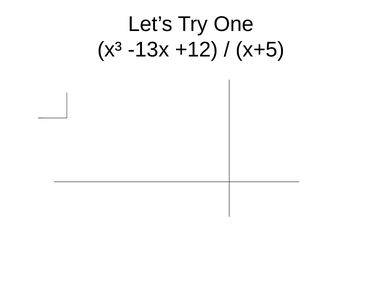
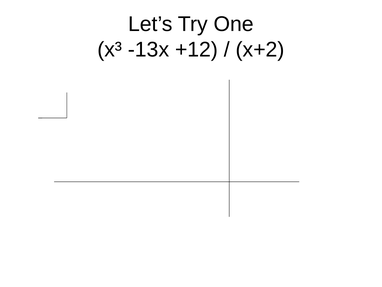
x+5: x+5 -> x+2
